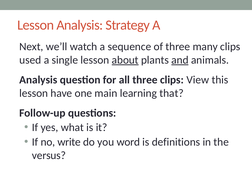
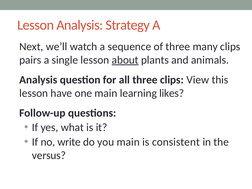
used: used -> pairs
and underline: present -> none
that: that -> likes
you word: word -> main
definitions: definitions -> consistent
